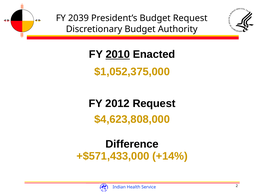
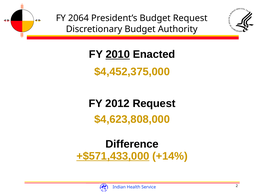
2039: 2039 -> 2064
$1,052,375,000: $1,052,375,000 -> $4,452,375,000
+$571,433,000 underline: none -> present
